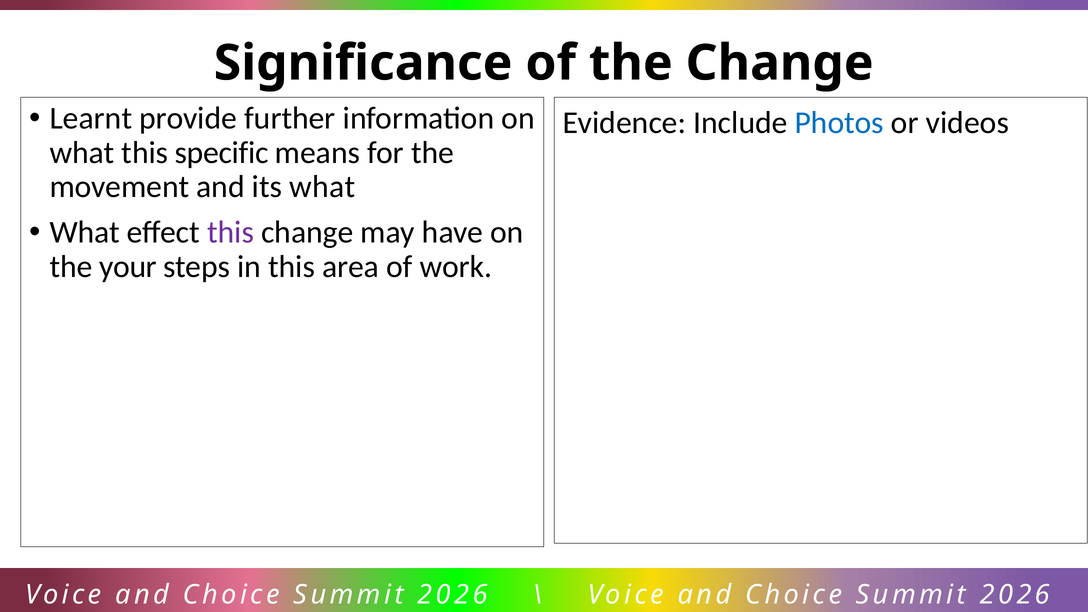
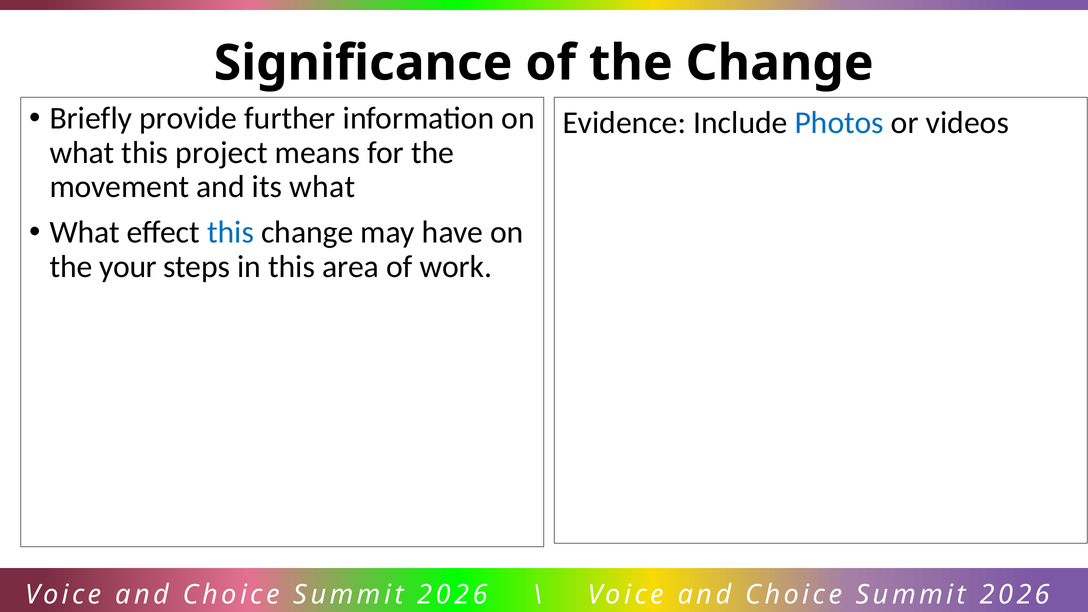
Learnt: Learnt -> Briefly
specific: specific -> project
this at (231, 232) colour: purple -> blue
